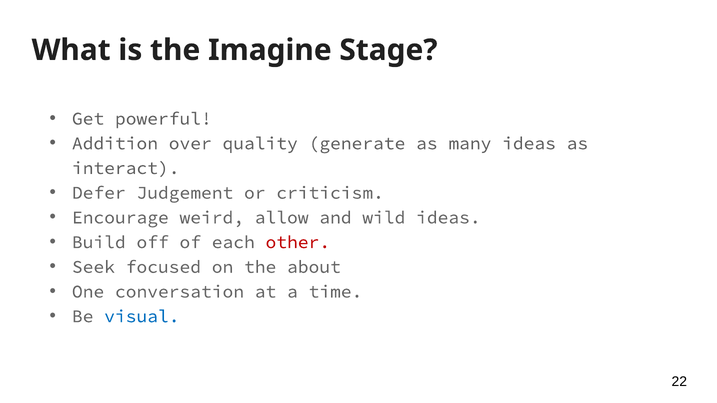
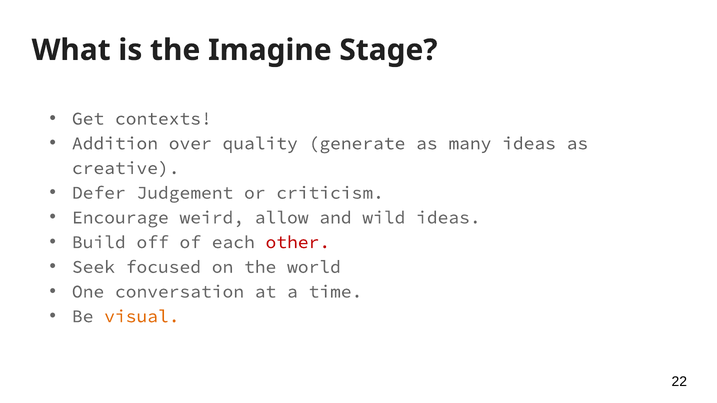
powerful: powerful -> contexts
interact: interact -> creative
about: about -> world
visual colour: blue -> orange
